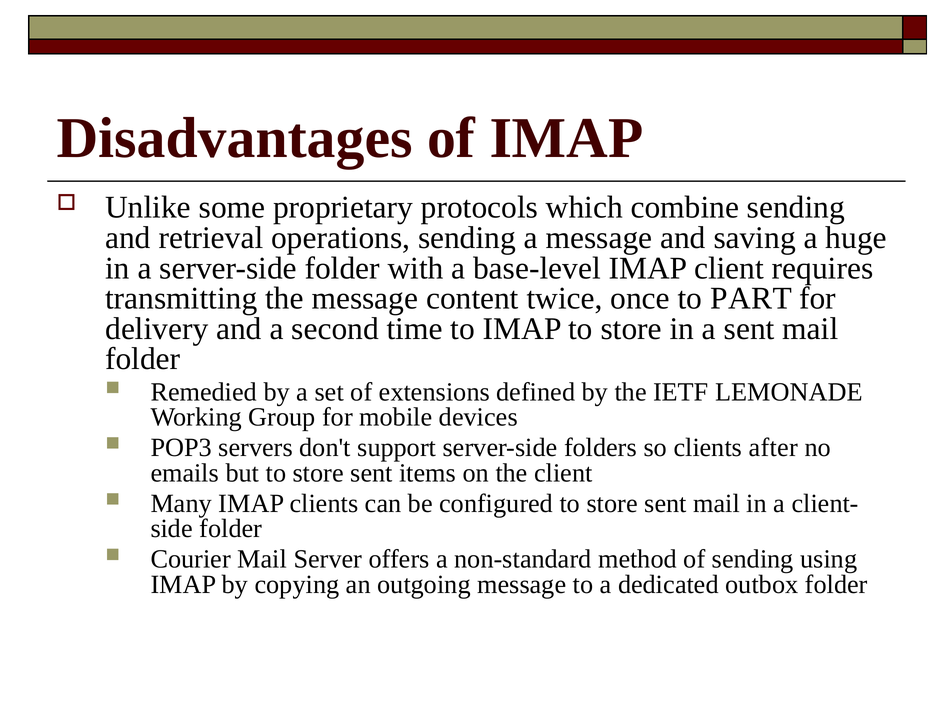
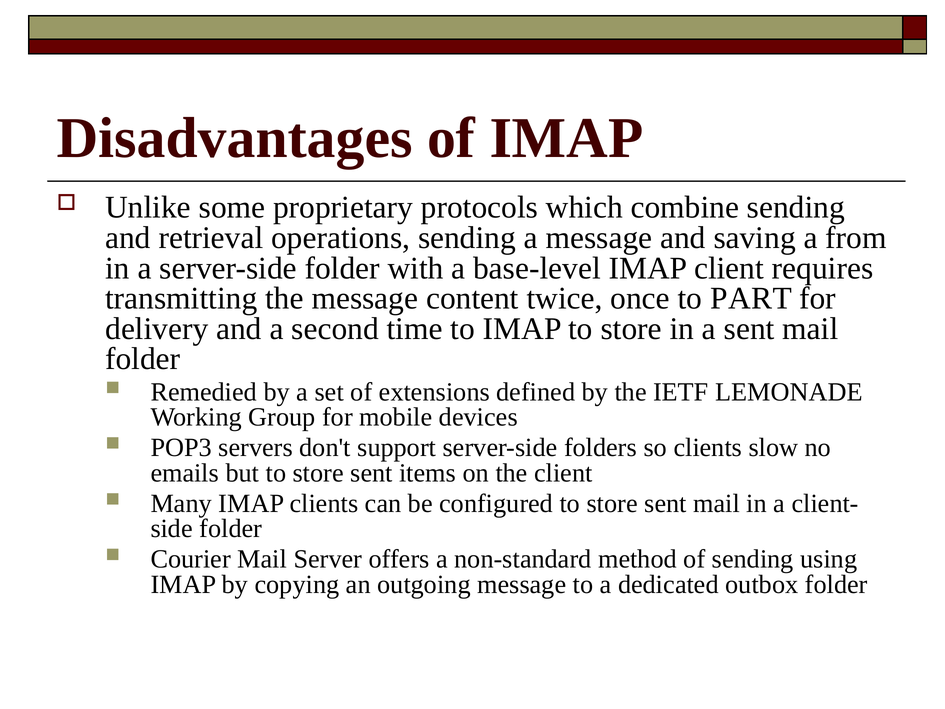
huge: huge -> from
after: after -> slow
